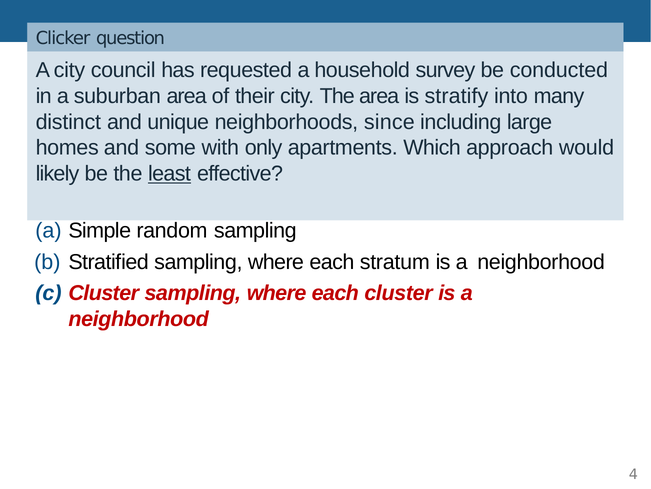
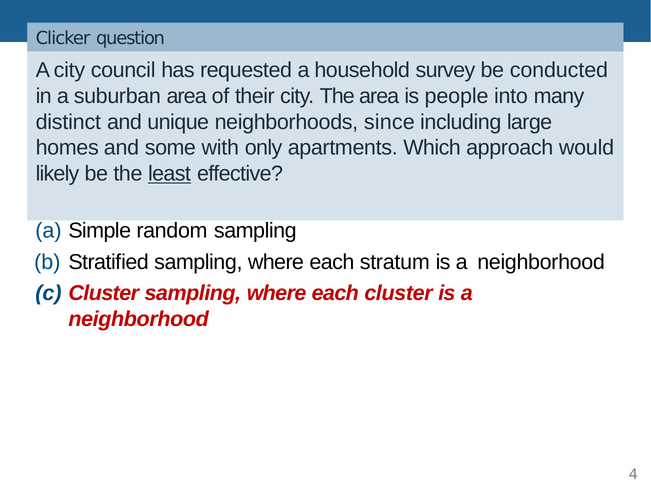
stratify: stratify -> people
